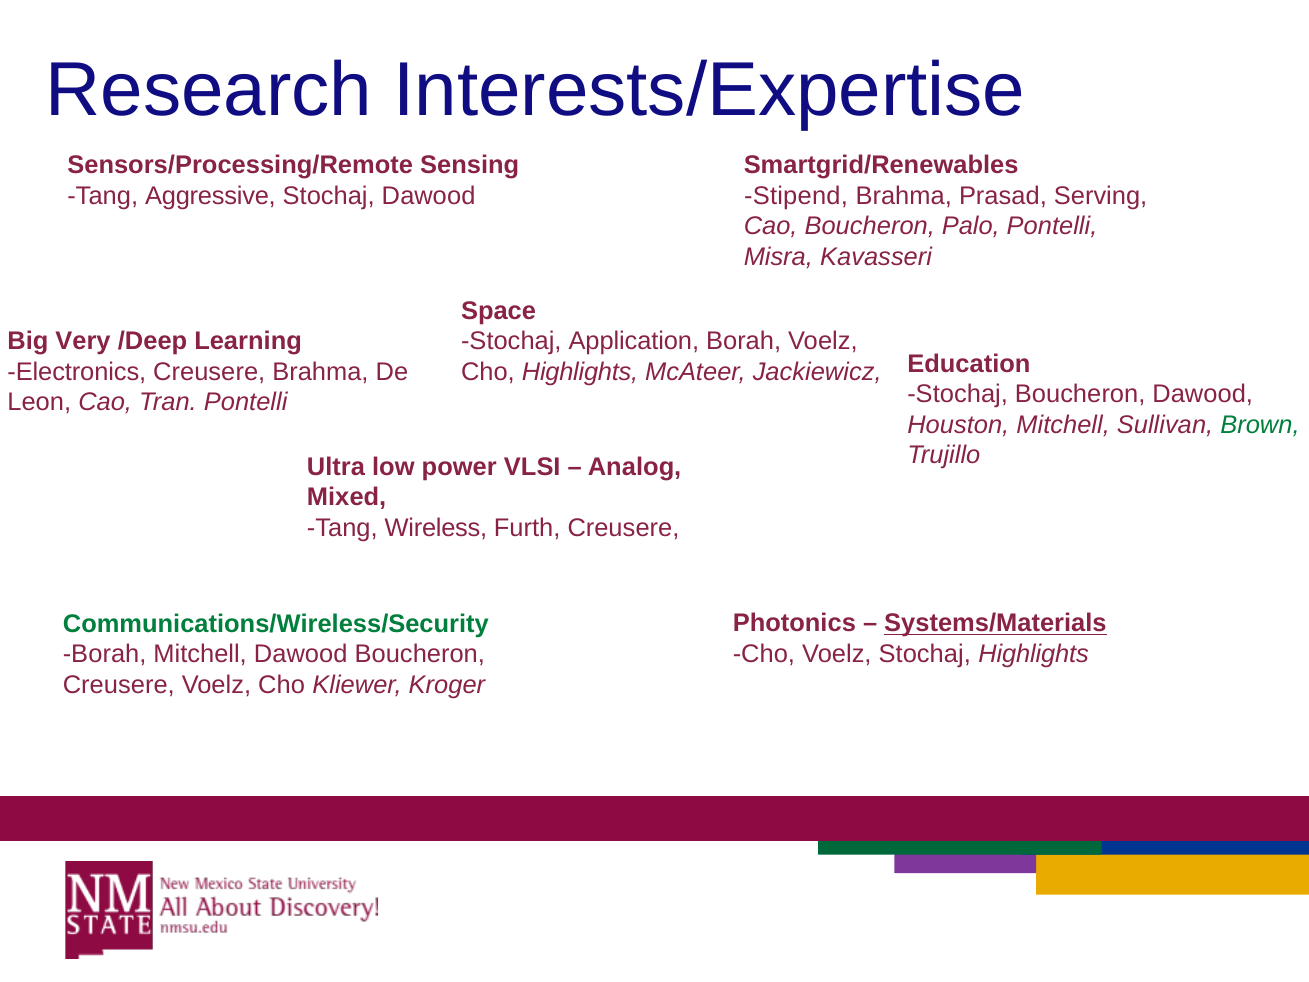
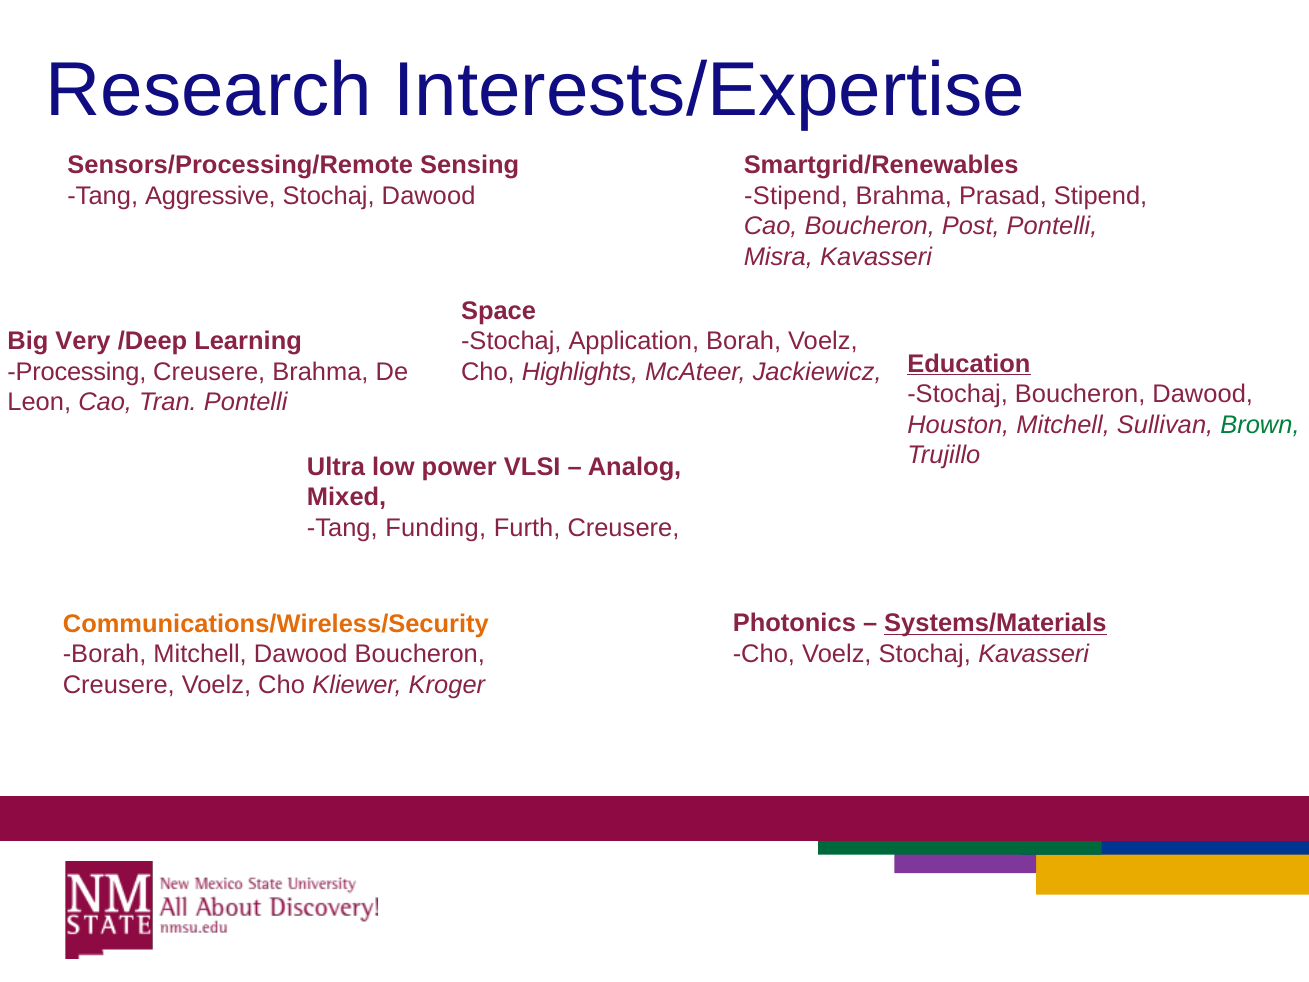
Prasad Serving: Serving -> Stipend
Palo: Palo -> Post
Education underline: none -> present
Electronics: Electronics -> Processing
Wireless: Wireless -> Funding
Communications/Wireless/Security colour: green -> orange
Stochaj Highlights: Highlights -> Kavasseri
